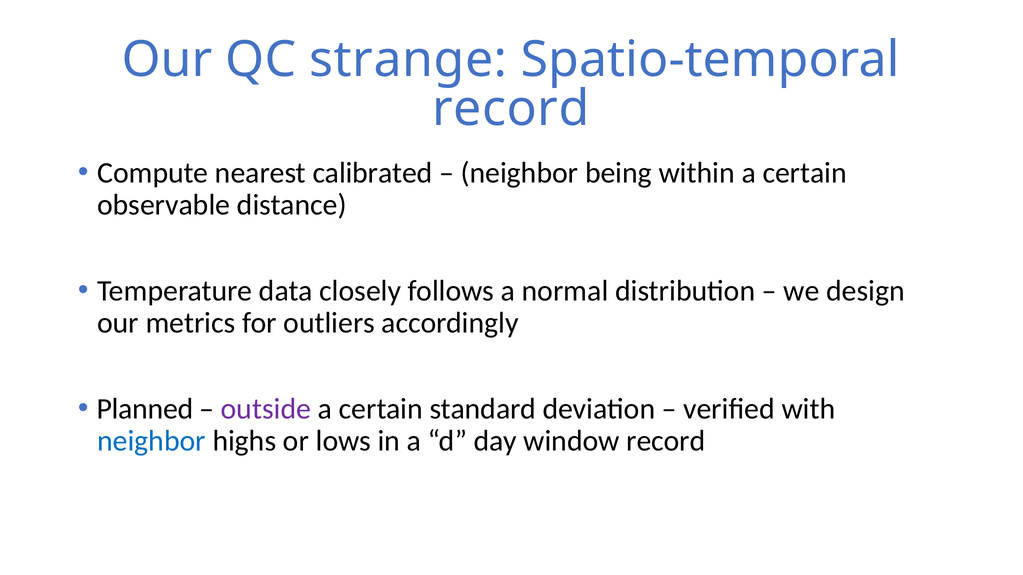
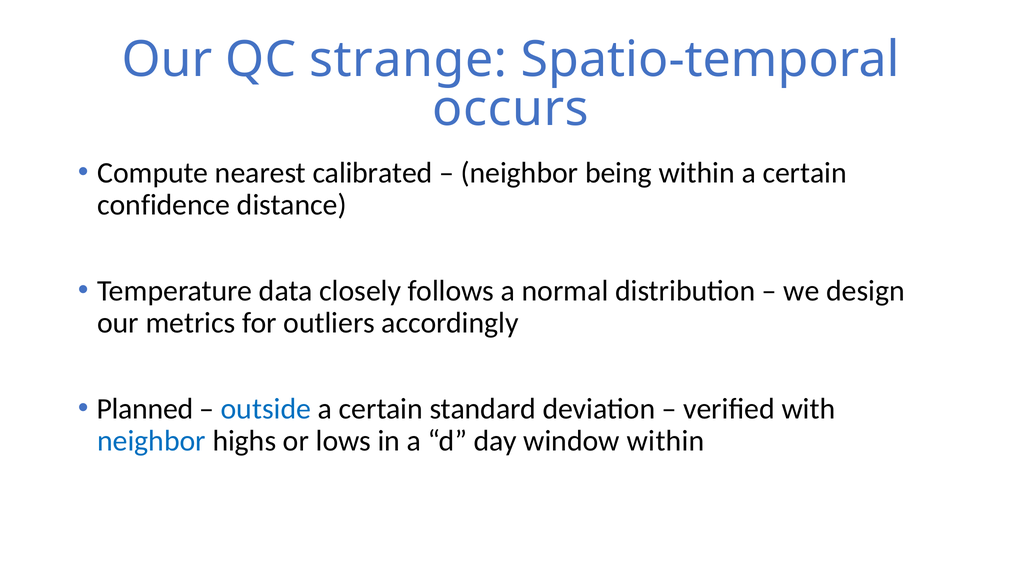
record at (511, 109): record -> occurs
observable: observable -> confidence
outside colour: purple -> blue
window record: record -> within
